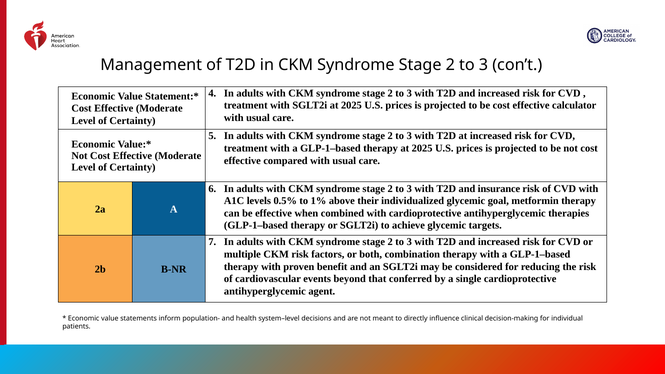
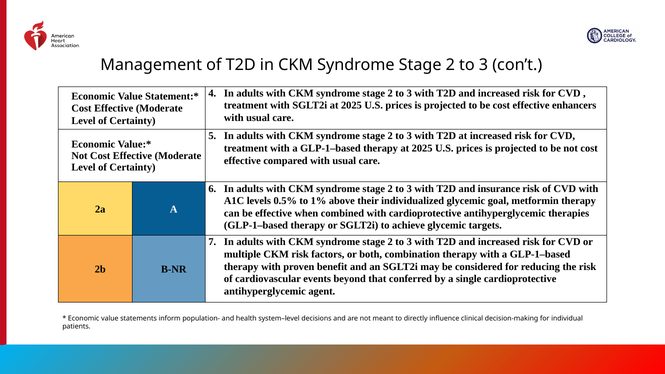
calculator: calculator -> enhancers
